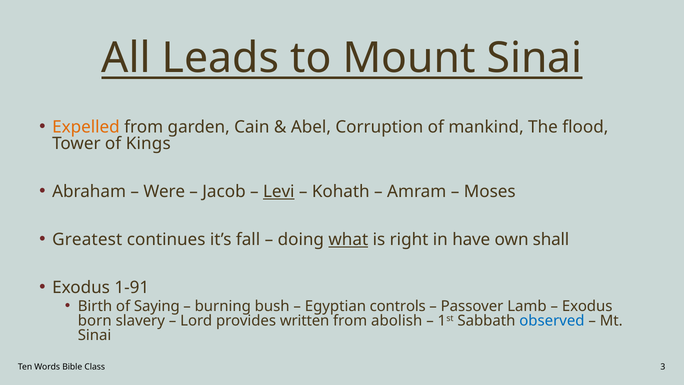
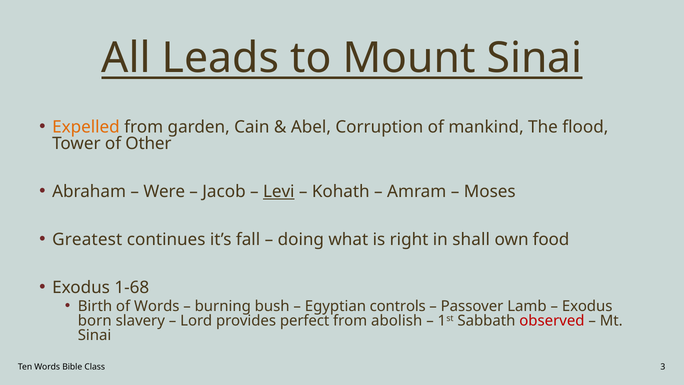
Kings: Kings -> Other
what underline: present -> none
have: have -> shall
shall: shall -> food
1-91: 1-91 -> 1-68
of Saying: Saying -> Words
written: written -> perfect
observed colour: blue -> red
